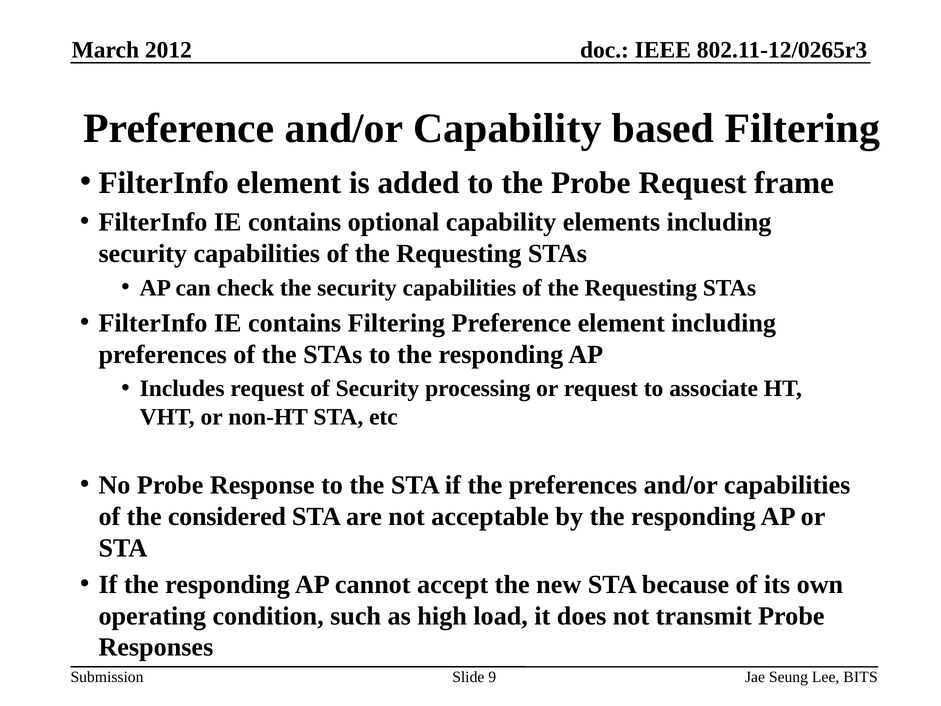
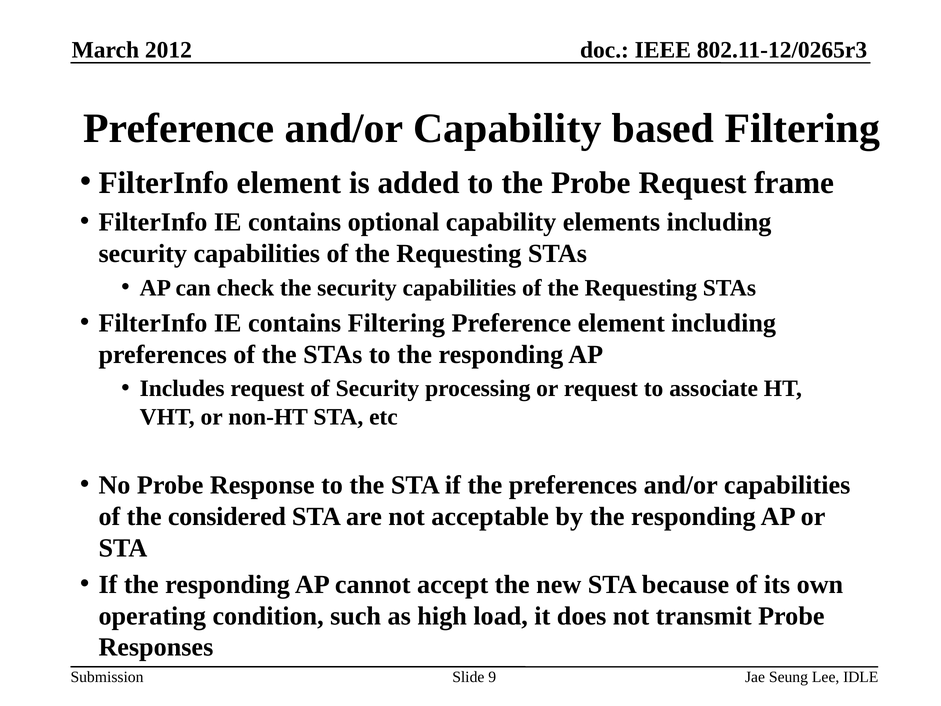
BITS: BITS -> IDLE
